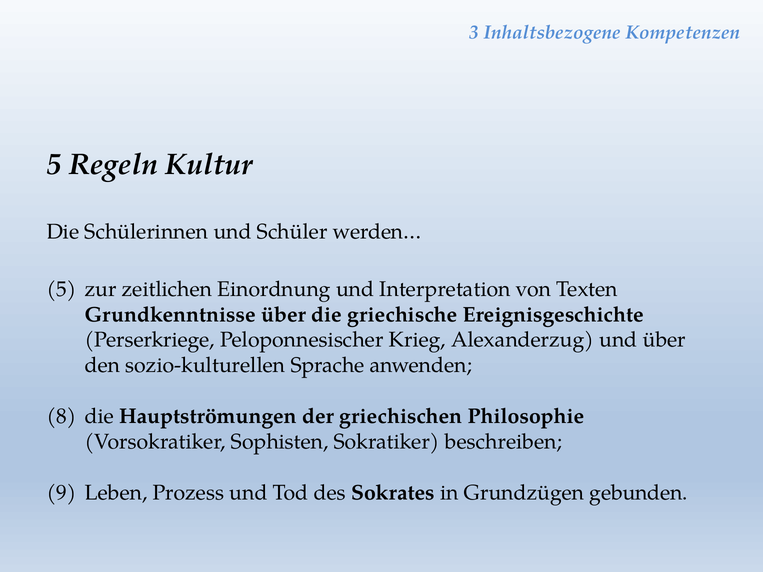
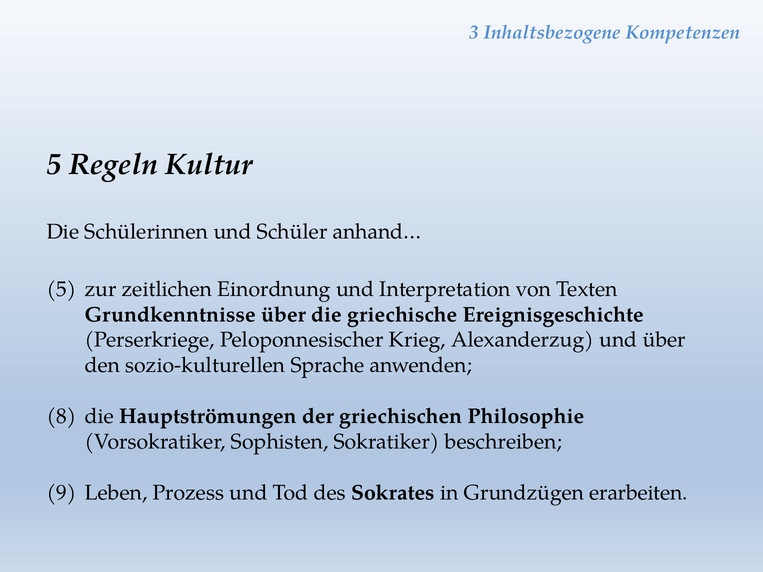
werden…: werden… -> anhand…
gebunden: gebunden -> erarbeiten
